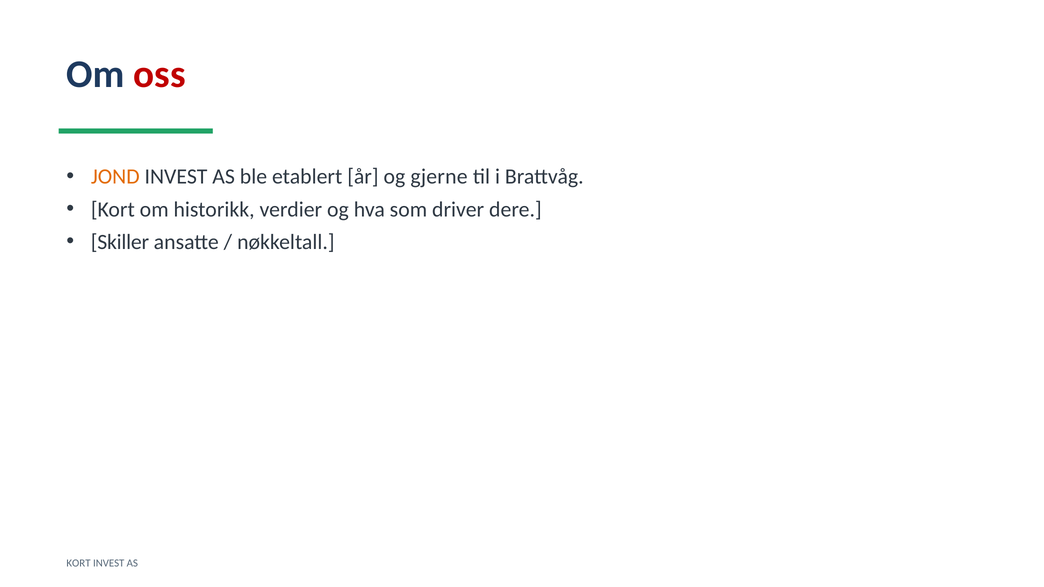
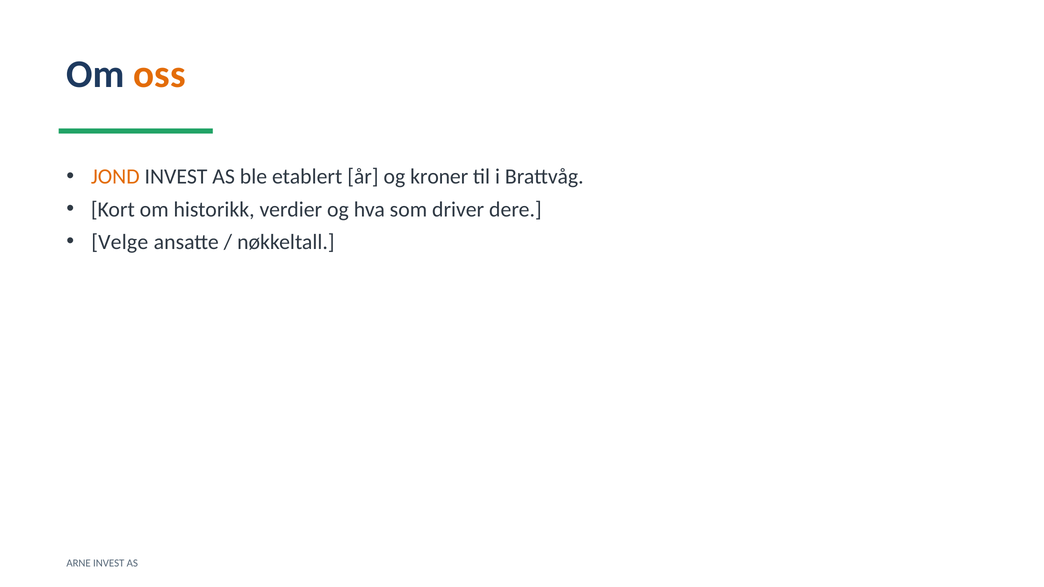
oss colour: red -> orange
gjerne: gjerne -> kroner
Skiller: Skiller -> Velge
KORT at (79, 563): KORT -> ARNE
